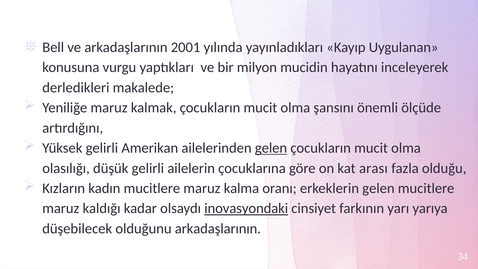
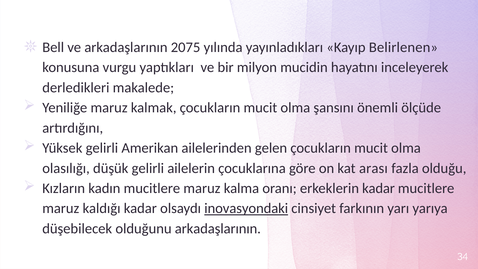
2001: 2001 -> 2075
Uygulanan: Uygulanan -> Belirlenen
gelen at (271, 148) underline: present -> none
erkeklerin gelen: gelen -> kadar
